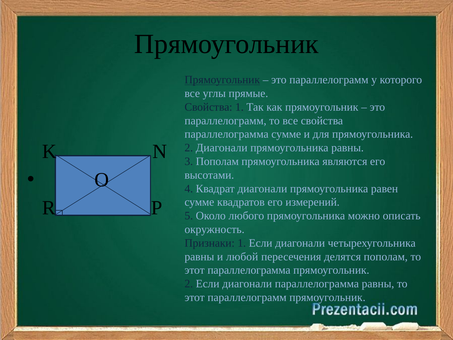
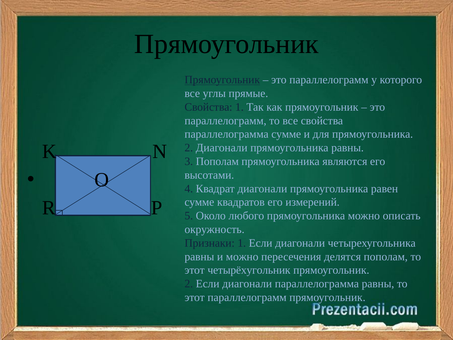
и любой: любой -> можно
этот параллелограмма: параллелограмма -> четырёхугольник
